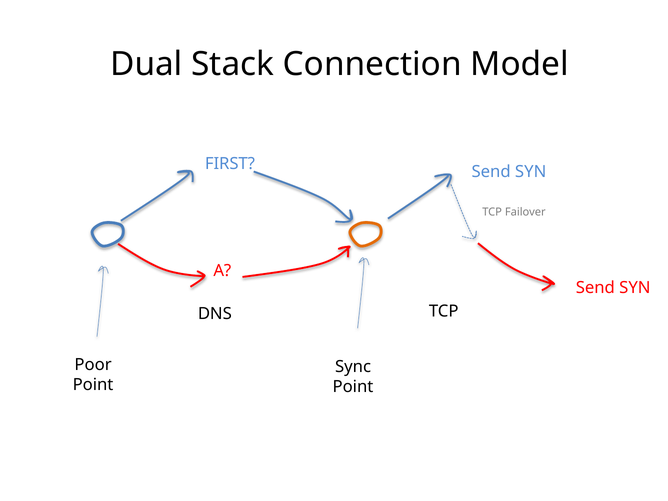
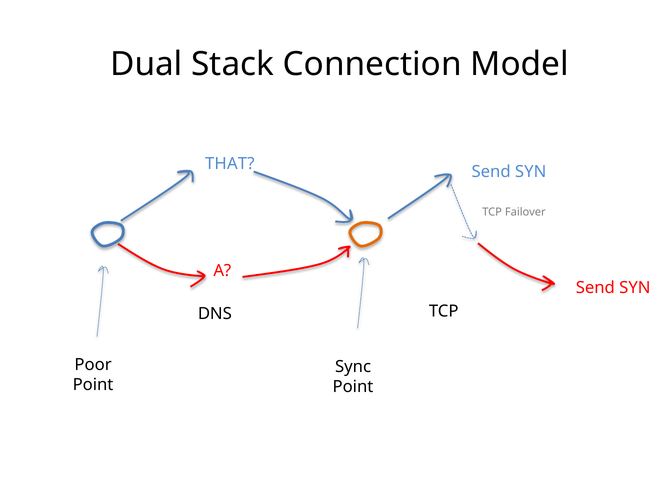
FIRST: FIRST -> THAT
